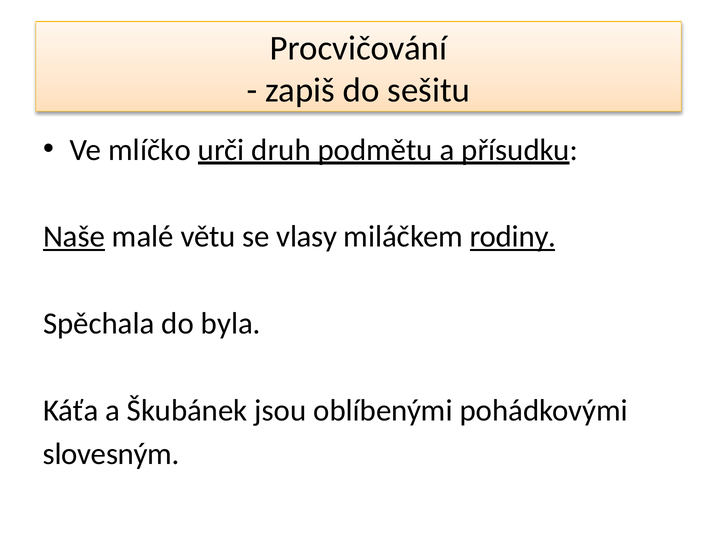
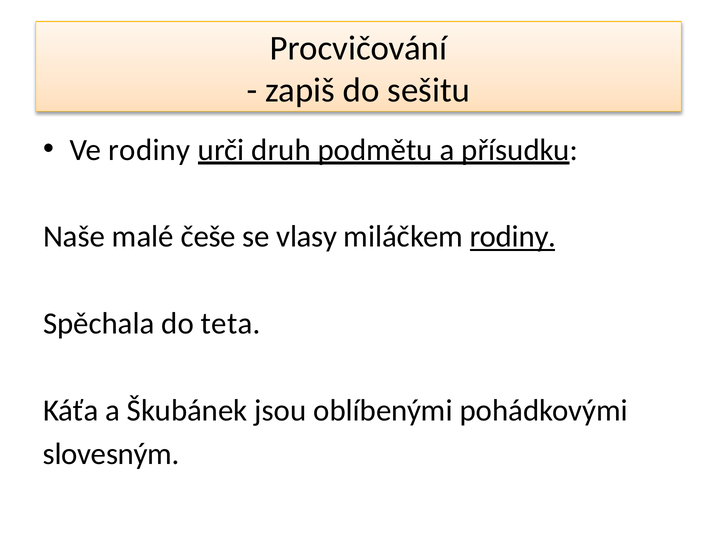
Ve mlíčko: mlíčko -> rodiny
Naše underline: present -> none
větu: větu -> češe
byla: byla -> teta
